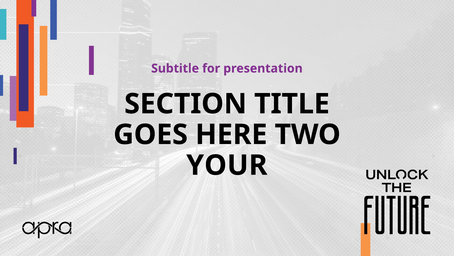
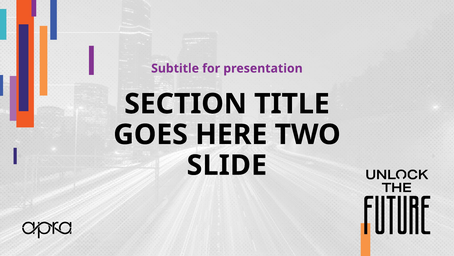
YOUR: YOUR -> SLIDE
